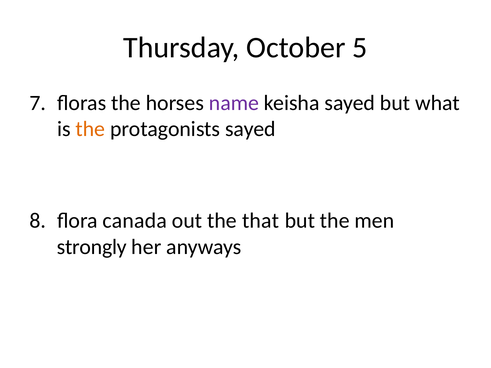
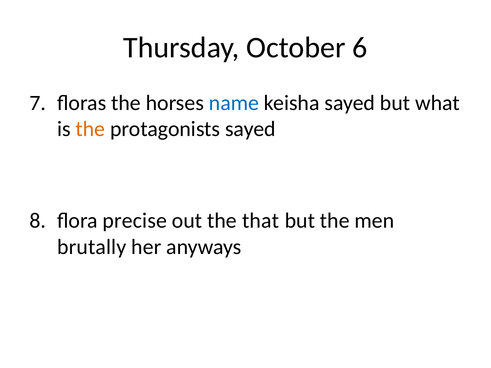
5: 5 -> 6
name colour: purple -> blue
canada: canada -> precise
strongly: strongly -> brutally
